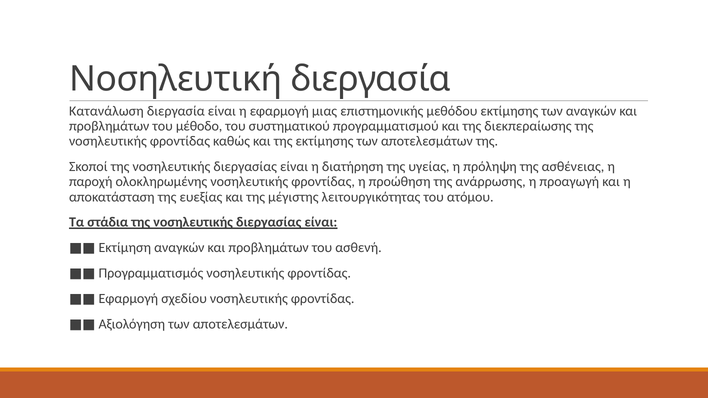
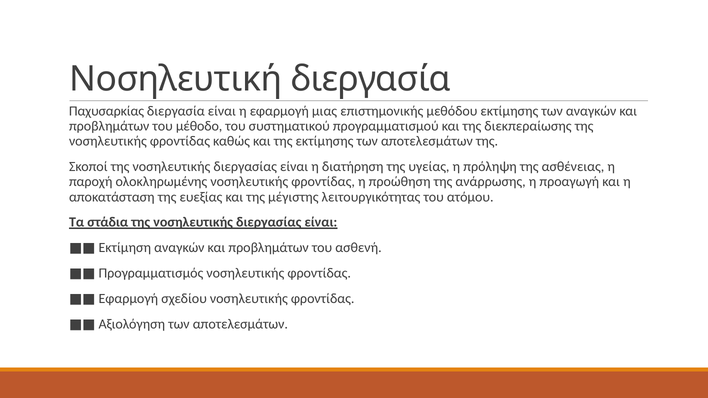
Κατανάλωση: Κατανάλωση -> Παχυσαρκίας
